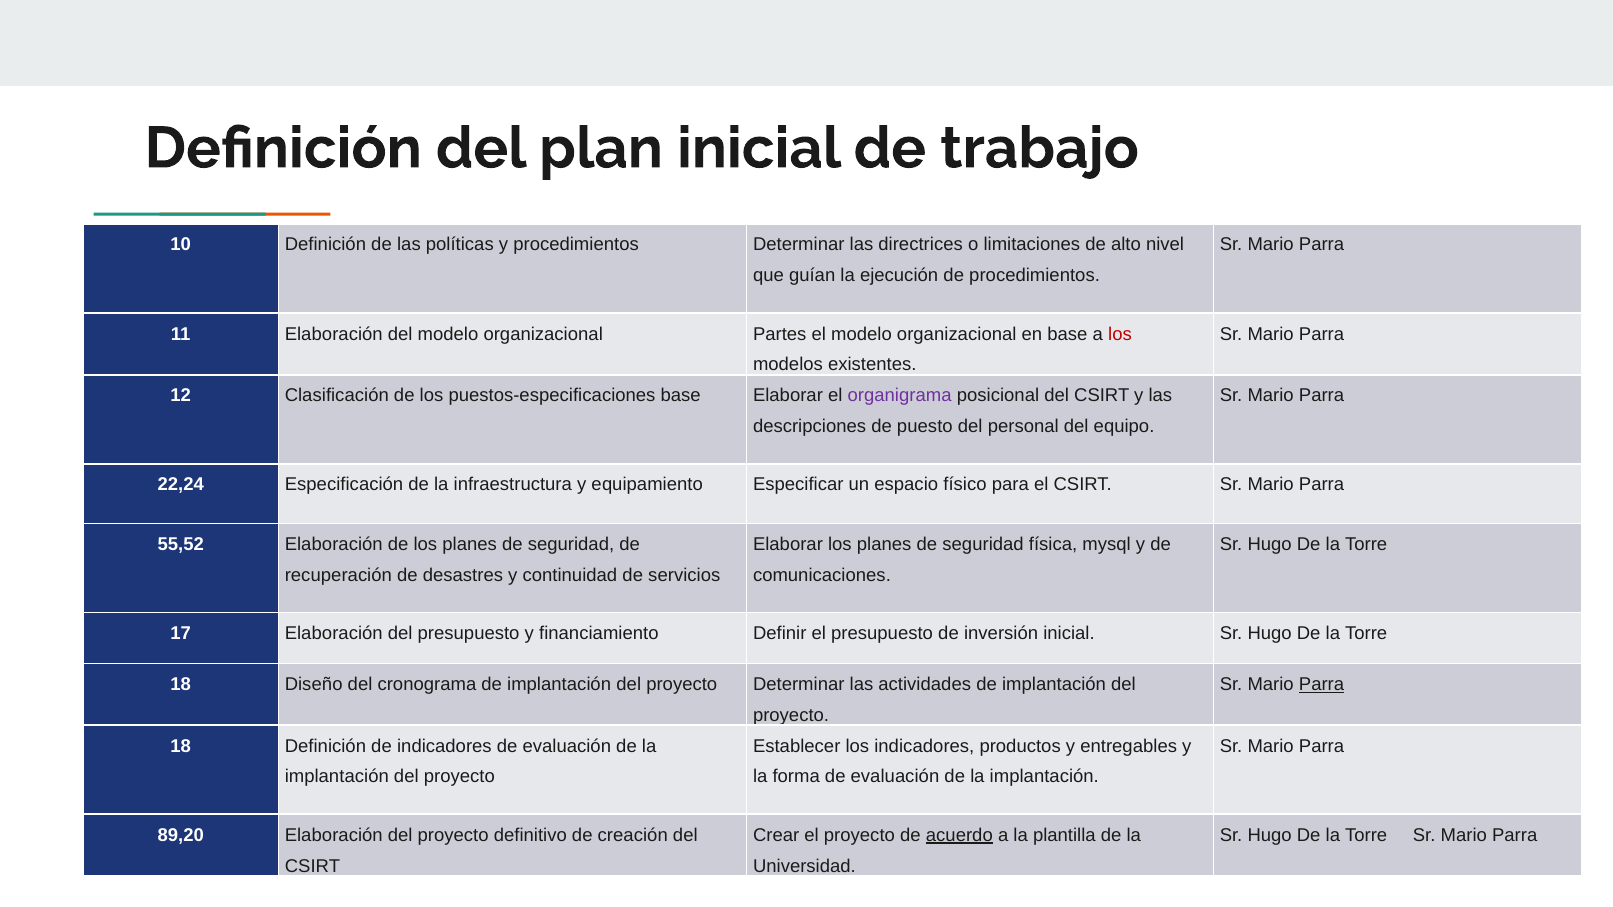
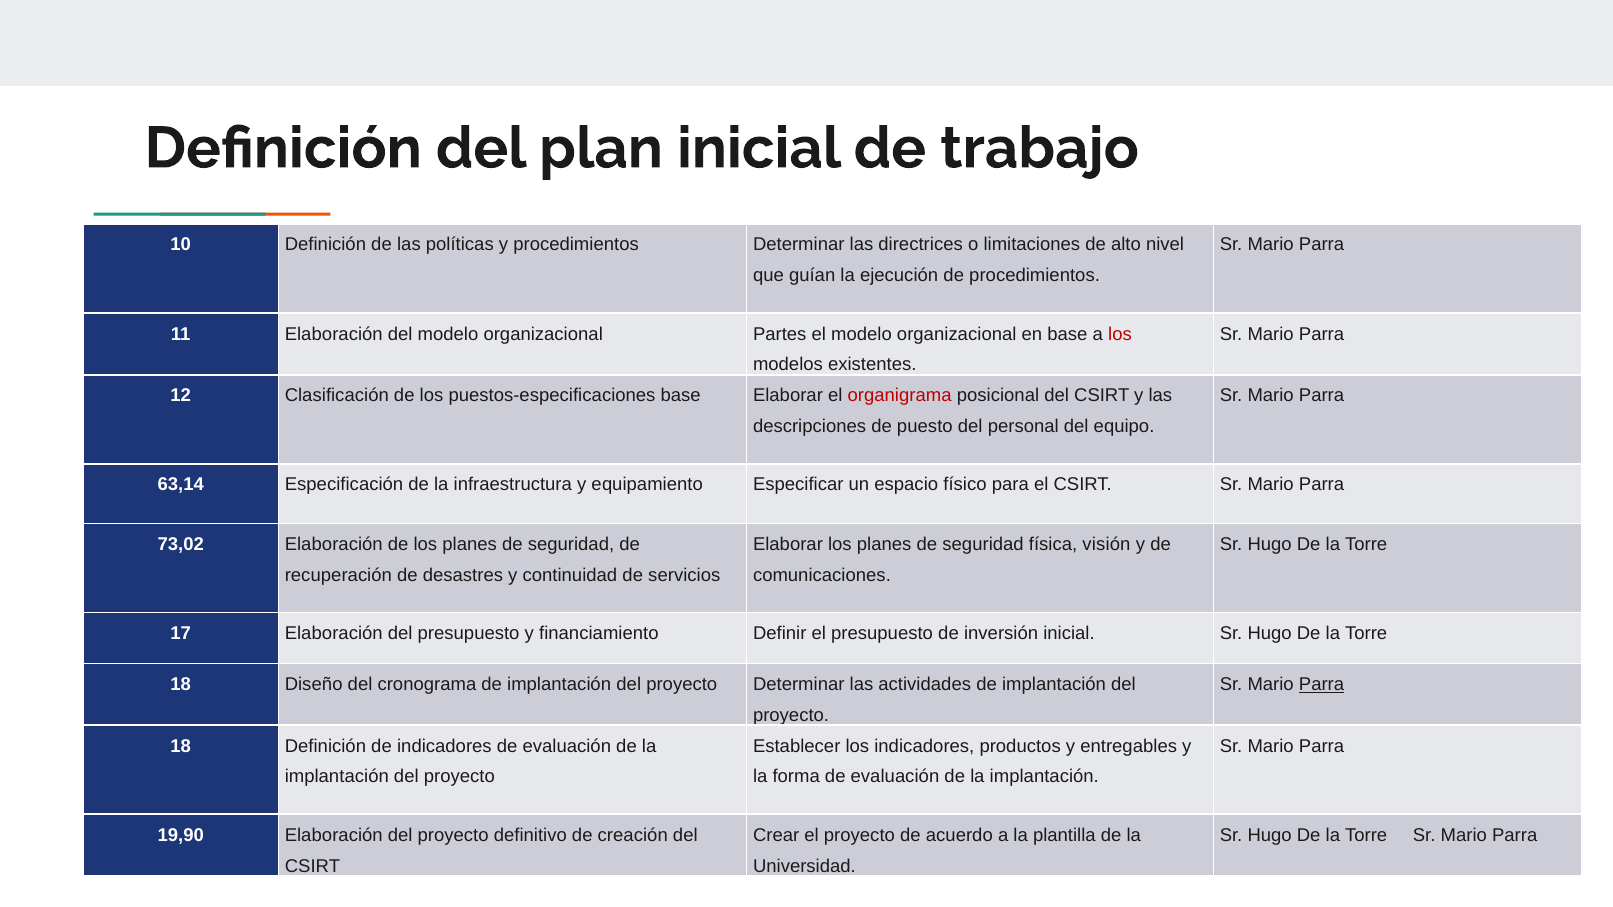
organigrama colour: purple -> red
22,24: 22,24 -> 63,14
55,52: 55,52 -> 73,02
mysql: mysql -> visión
89,20: 89,20 -> 19,90
acuerdo underline: present -> none
